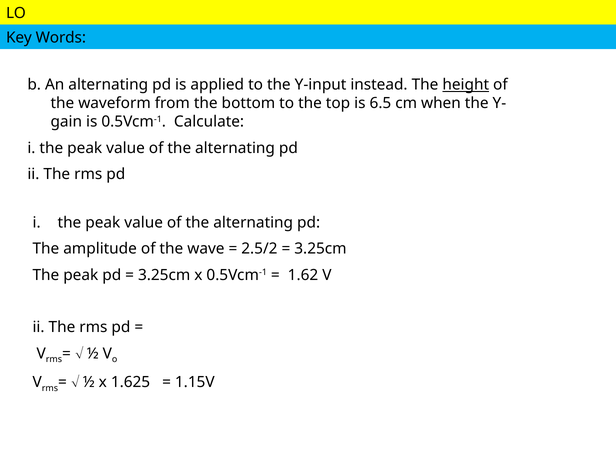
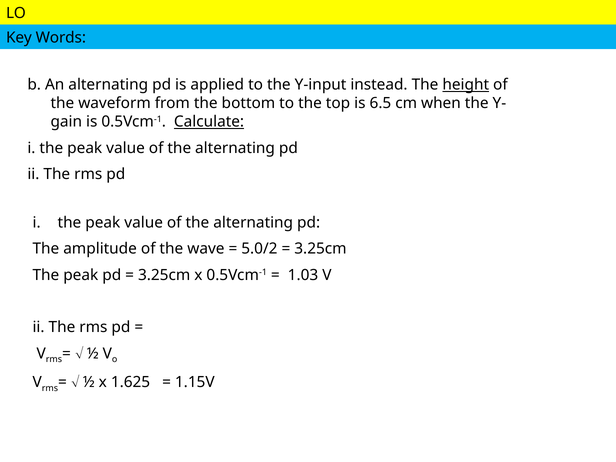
Calculate underline: none -> present
2.5/2: 2.5/2 -> 5.0/2
1.62: 1.62 -> 1.03
